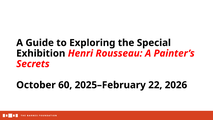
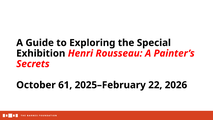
60: 60 -> 61
